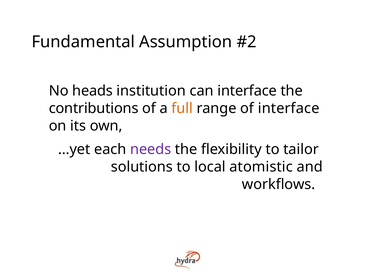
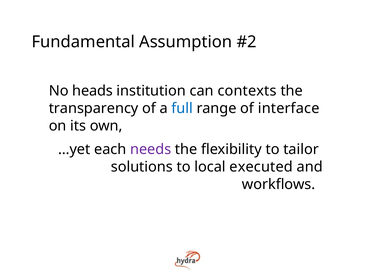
can interface: interface -> contexts
contributions: contributions -> transparency
full colour: orange -> blue
atomistic: atomistic -> executed
